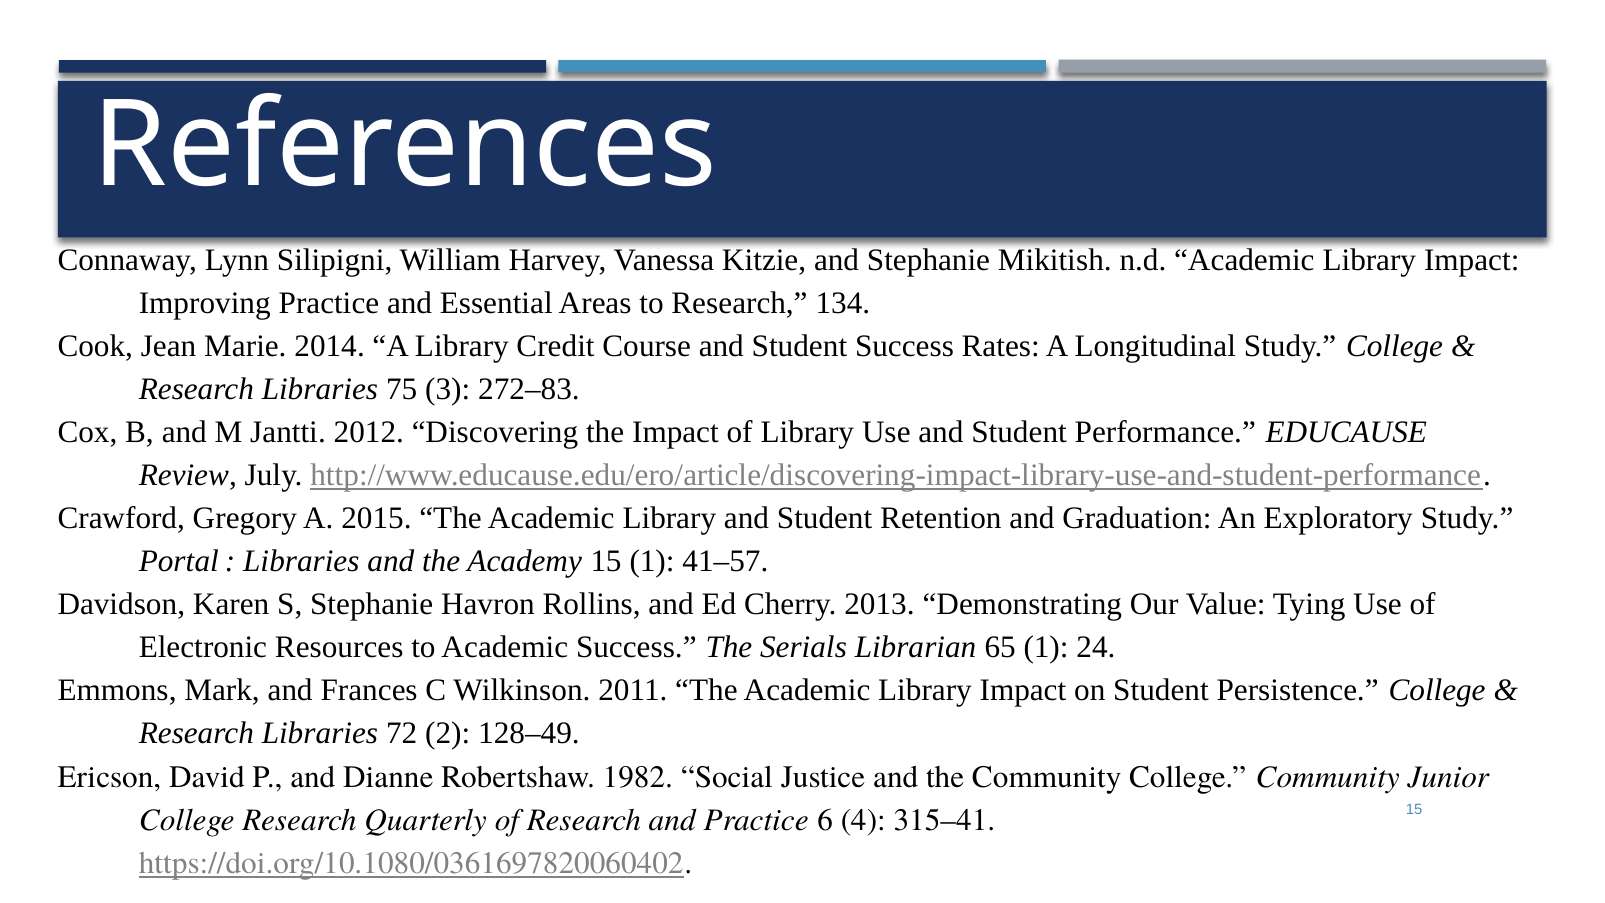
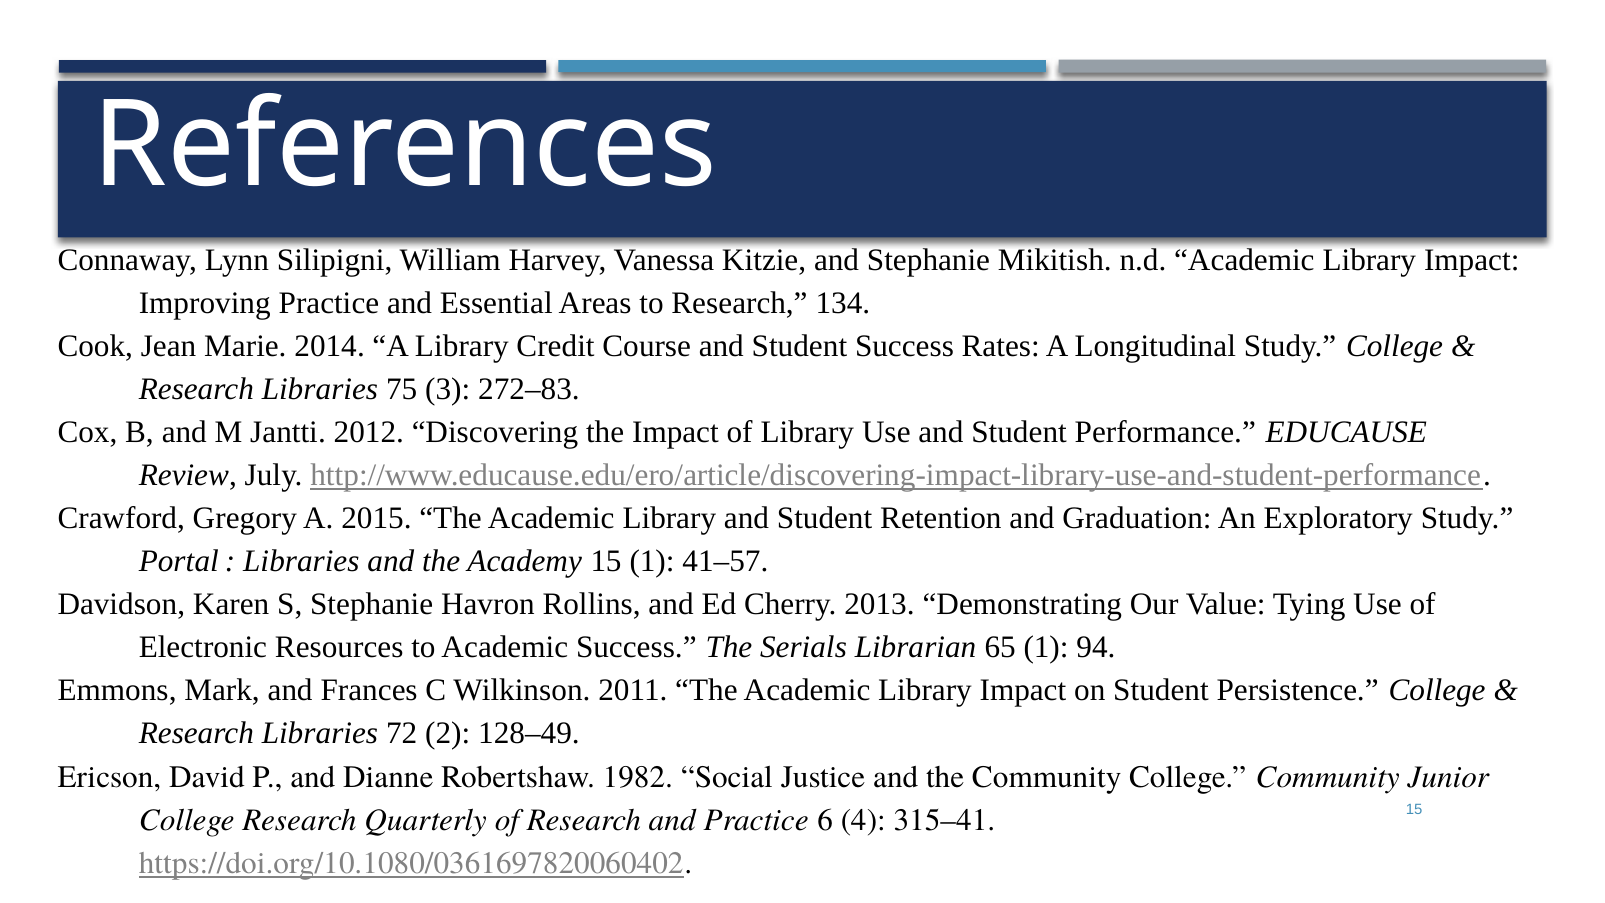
24: 24 -> 94
